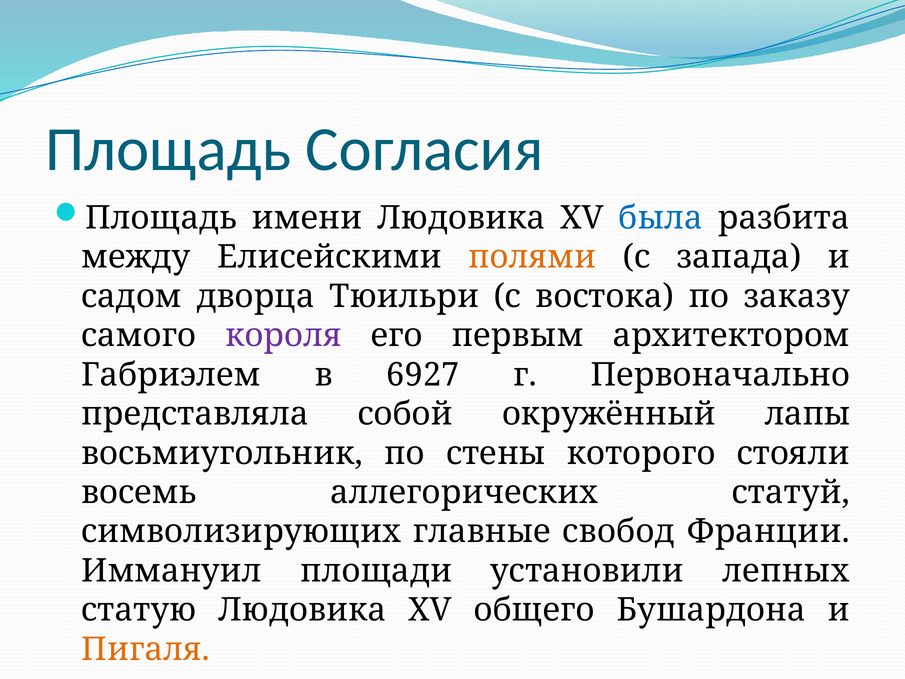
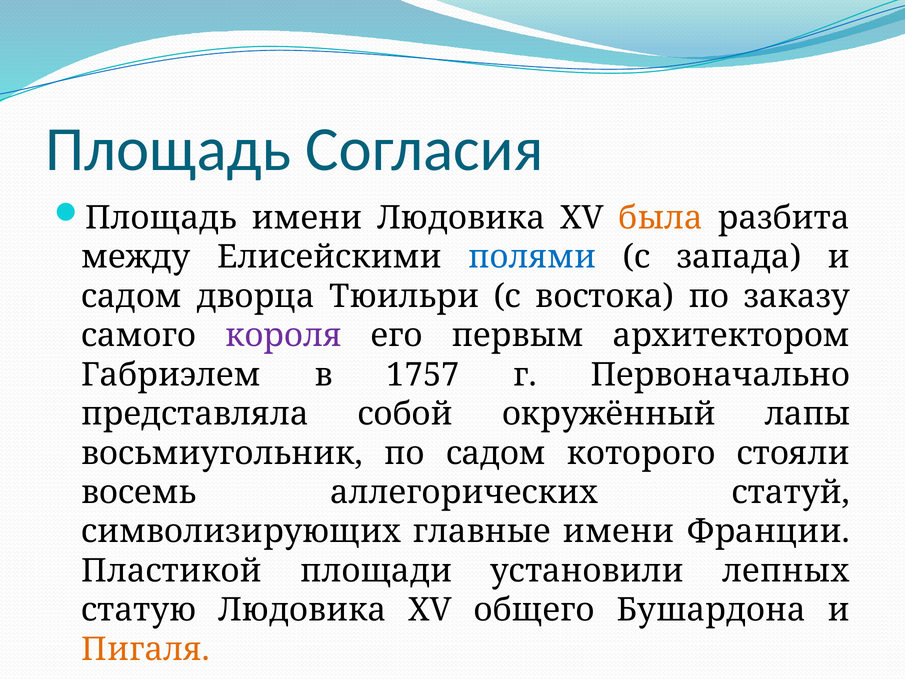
была colour: blue -> orange
полями colour: orange -> blue
6927: 6927 -> 1757
по стены: стены -> садом
главные свобод: свобод -> имени
Иммануил: Иммануил -> Пластикой
